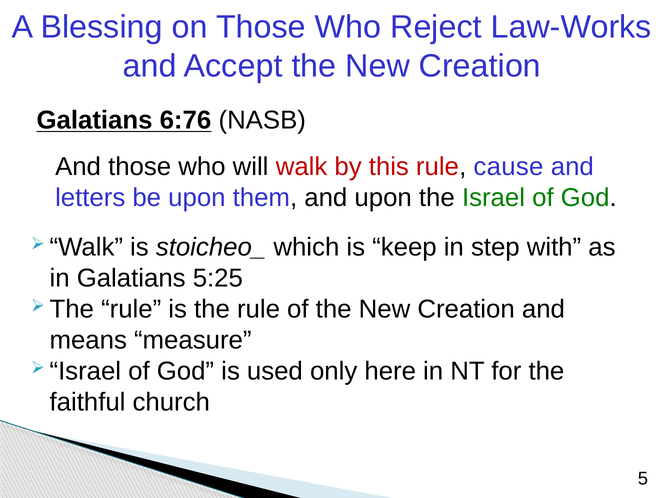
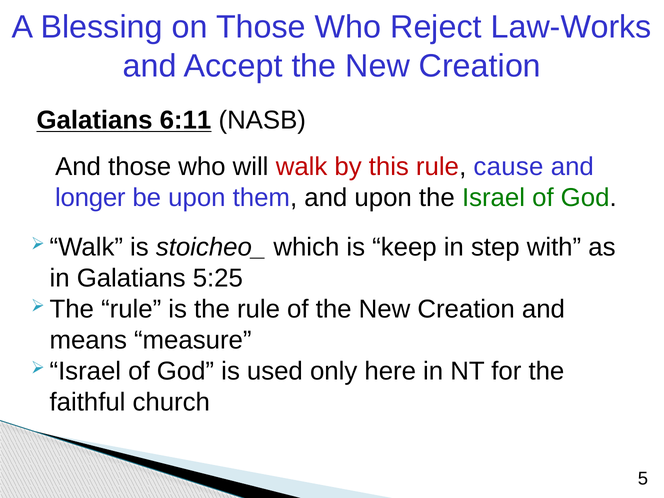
6:76: 6:76 -> 6:11
letters: letters -> longer
